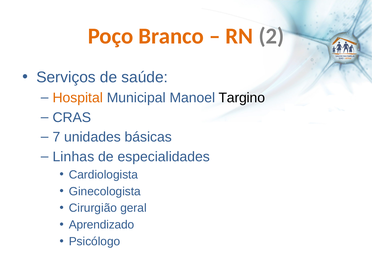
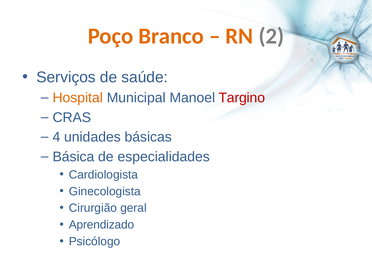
Targino colour: black -> red
7: 7 -> 4
Linhas: Linhas -> Básica
